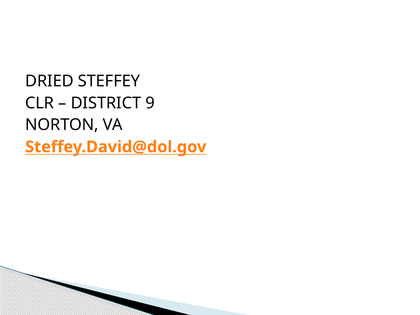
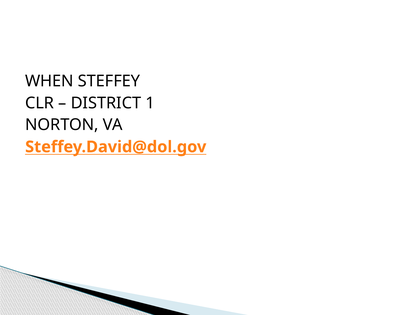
DRIED: DRIED -> WHEN
9: 9 -> 1
